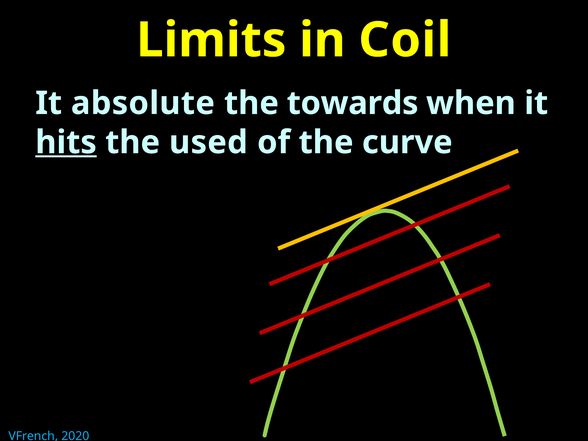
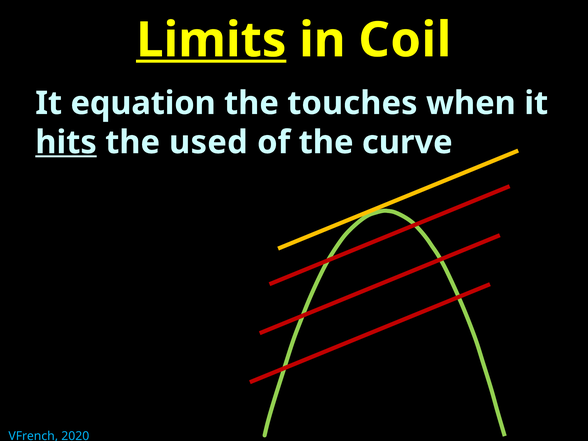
Limits underline: none -> present
absolute: absolute -> equation
towards: towards -> touches
